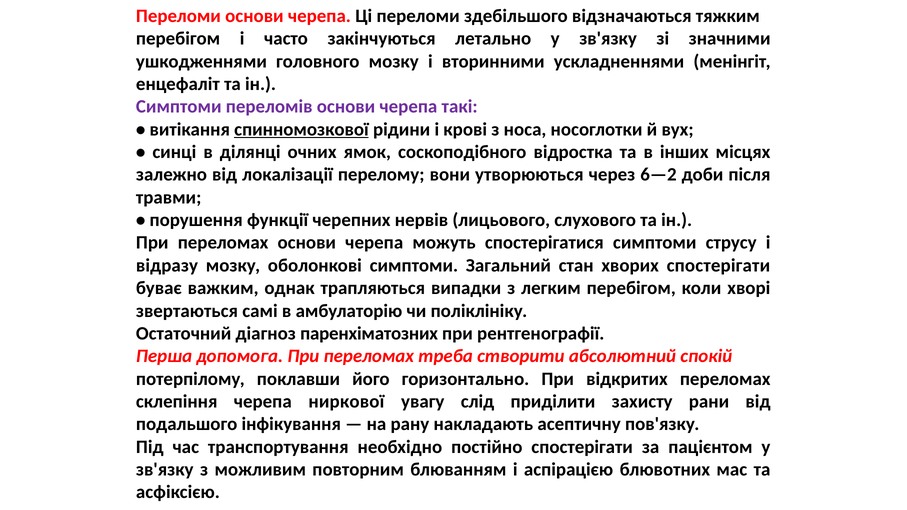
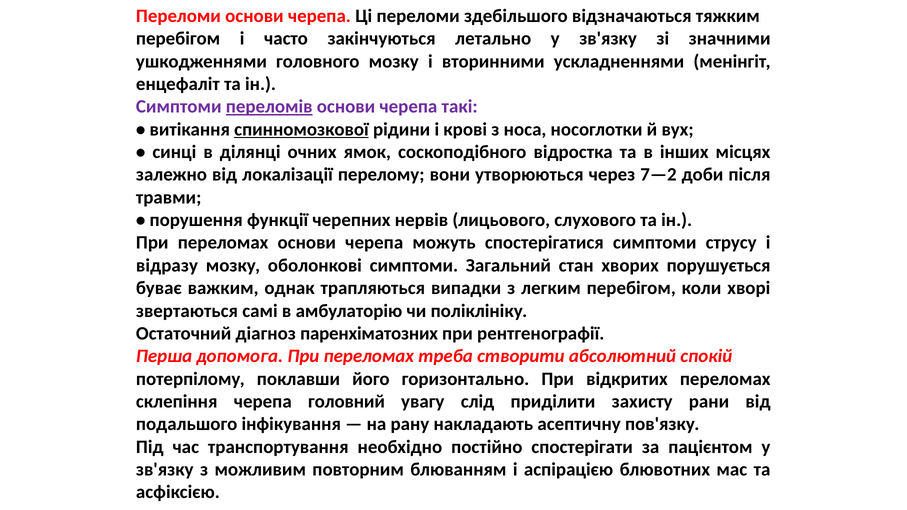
переломів underline: none -> present
6—2: 6—2 -> 7—2
хворих спостерігати: спостерігати -> порушується
ниркової: ниркової -> головний
